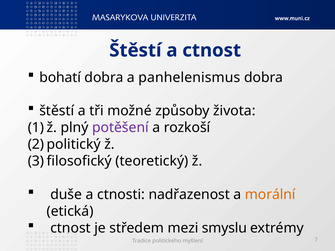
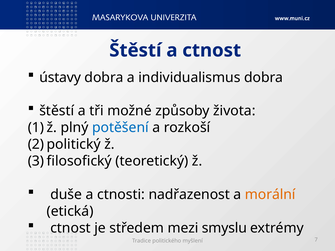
bohatí: bohatí -> ústavy
panhelenismus: panhelenismus -> individualismus
potěšení colour: purple -> blue
